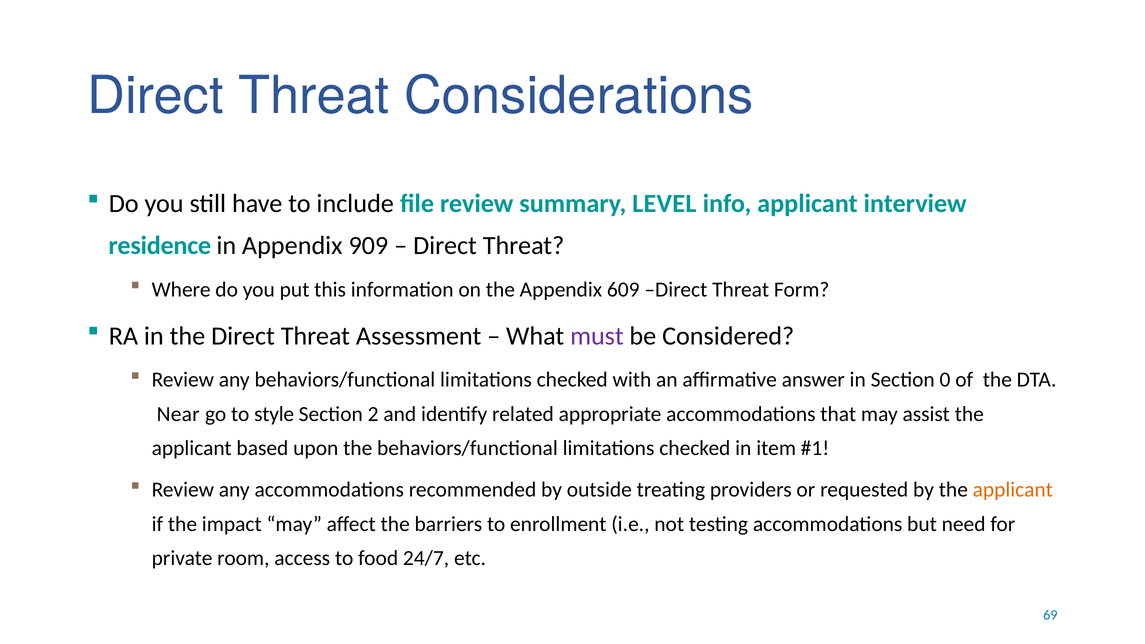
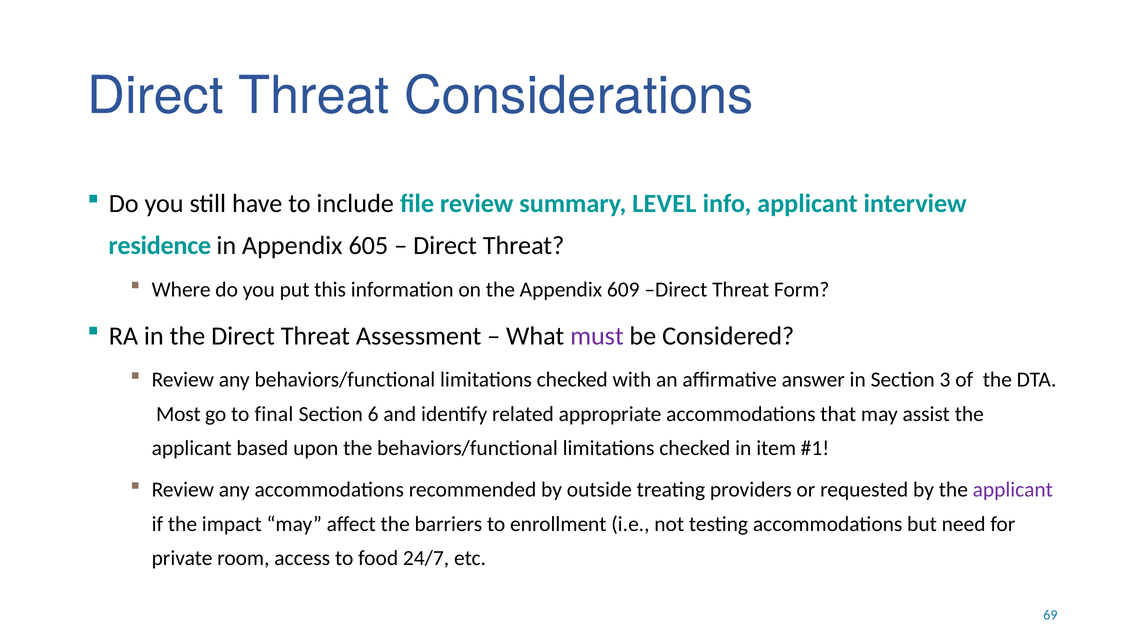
909: 909 -> 605
0: 0 -> 3
Near: Near -> Most
style: style -> final
2: 2 -> 6
applicant at (1013, 490) colour: orange -> purple
